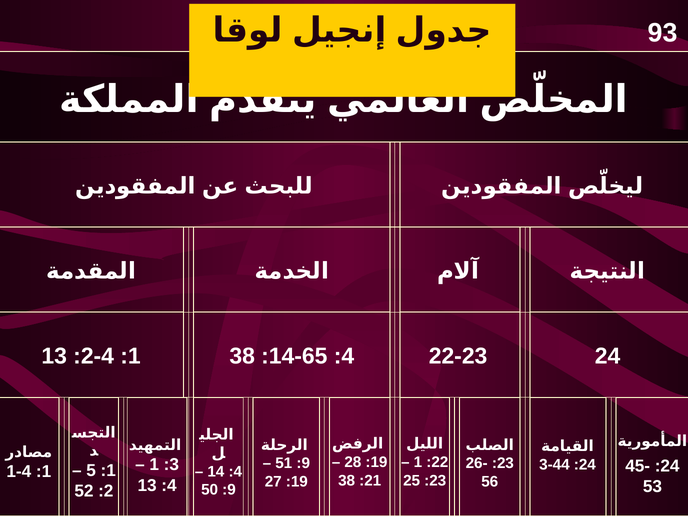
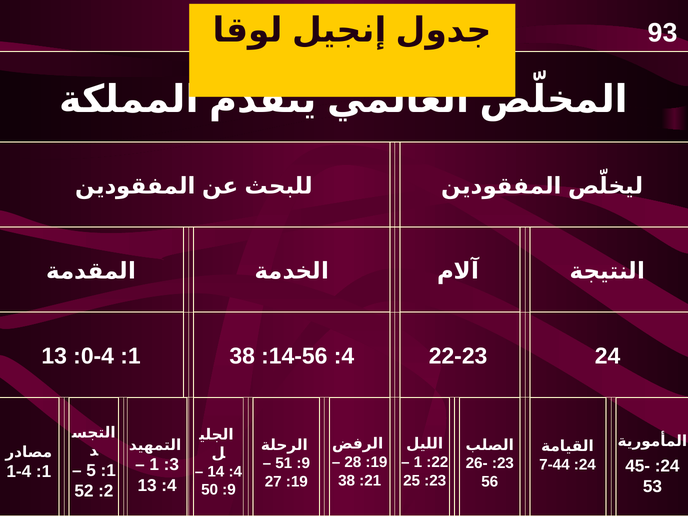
2-4: 2-4 -> 0-4
14-65: 14-65 -> 14-56
3-44: 3-44 -> 7-44
